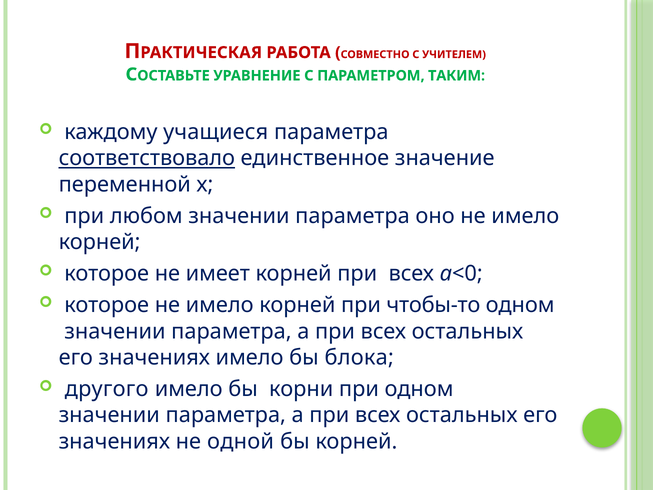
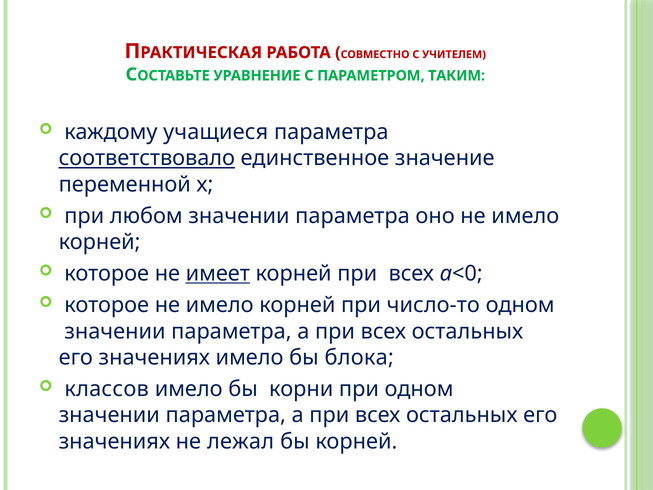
имеет underline: none -> present
чтобы-то: чтобы-то -> число-то
другого: другого -> классов
одной: одной -> лежал
